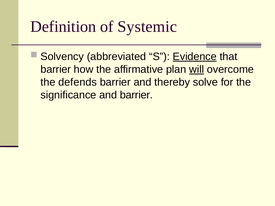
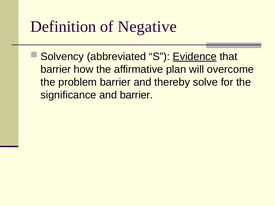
Systemic: Systemic -> Negative
will underline: present -> none
defends: defends -> problem
